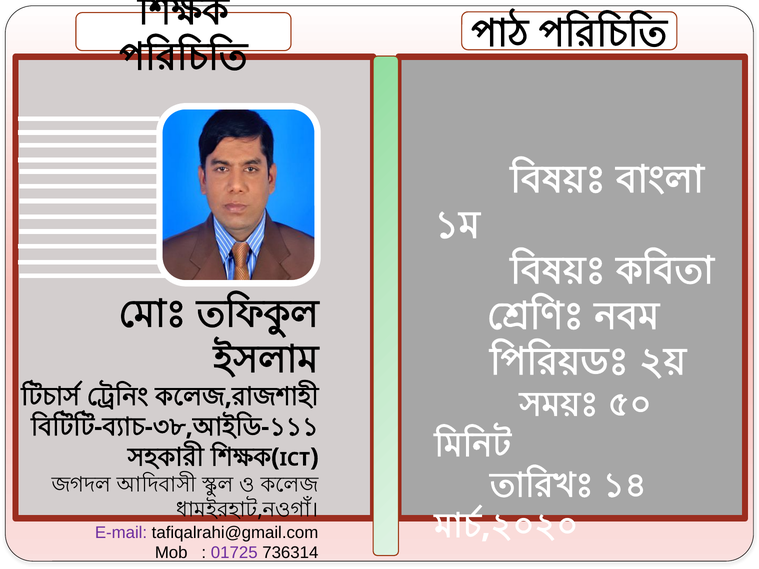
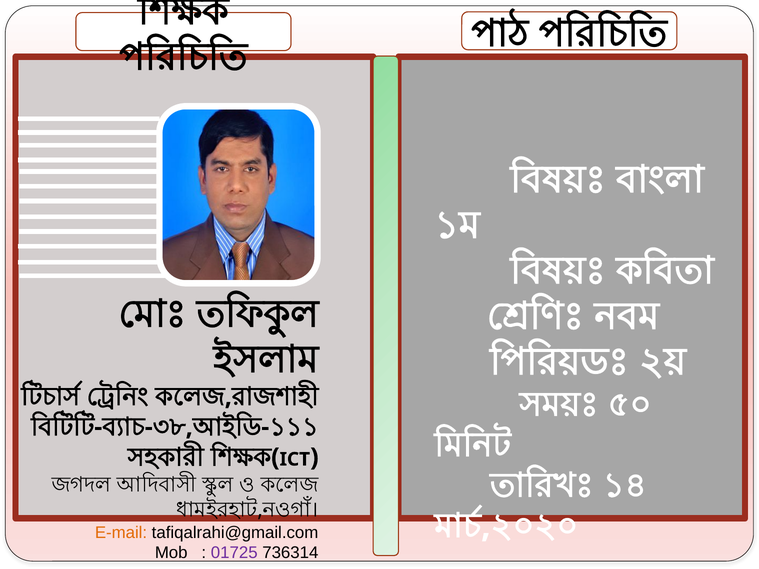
E-mail colour: purple -> orange
